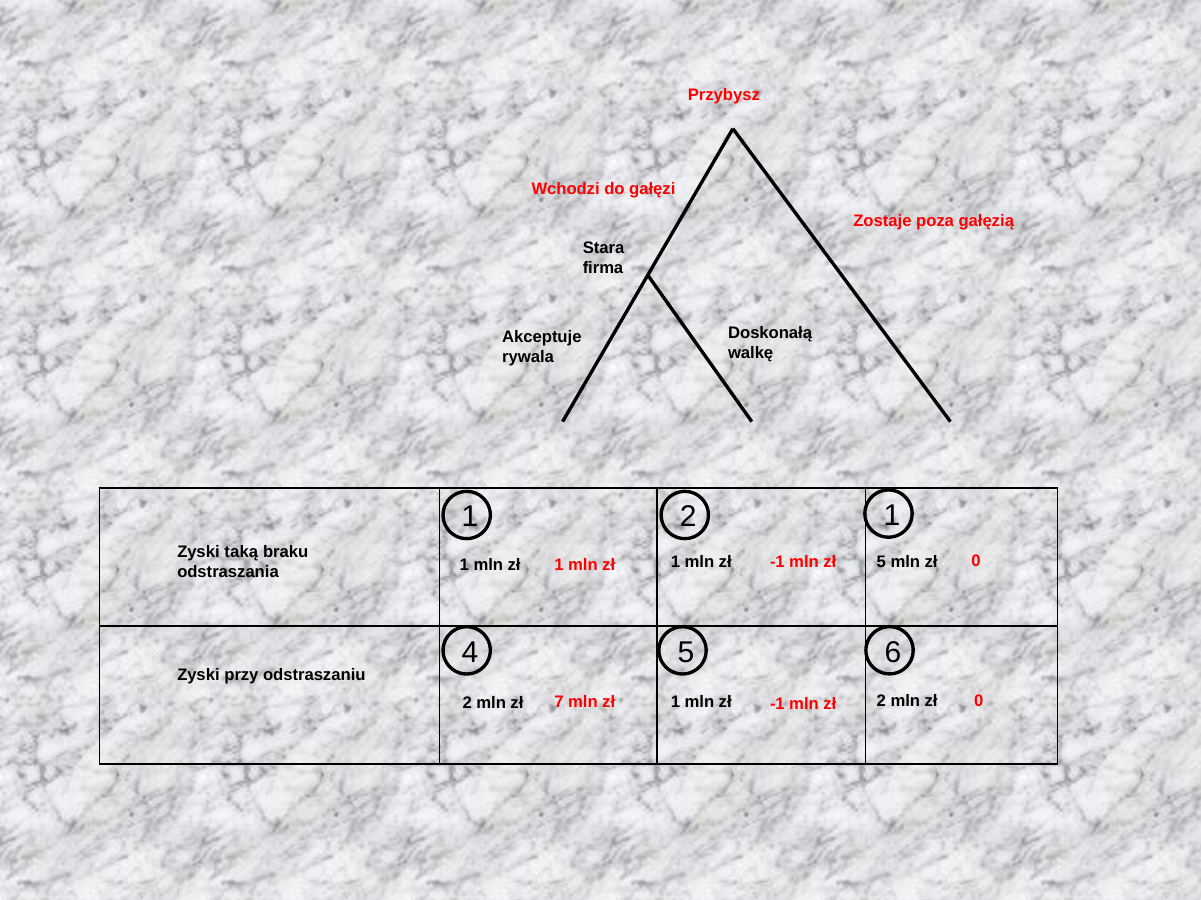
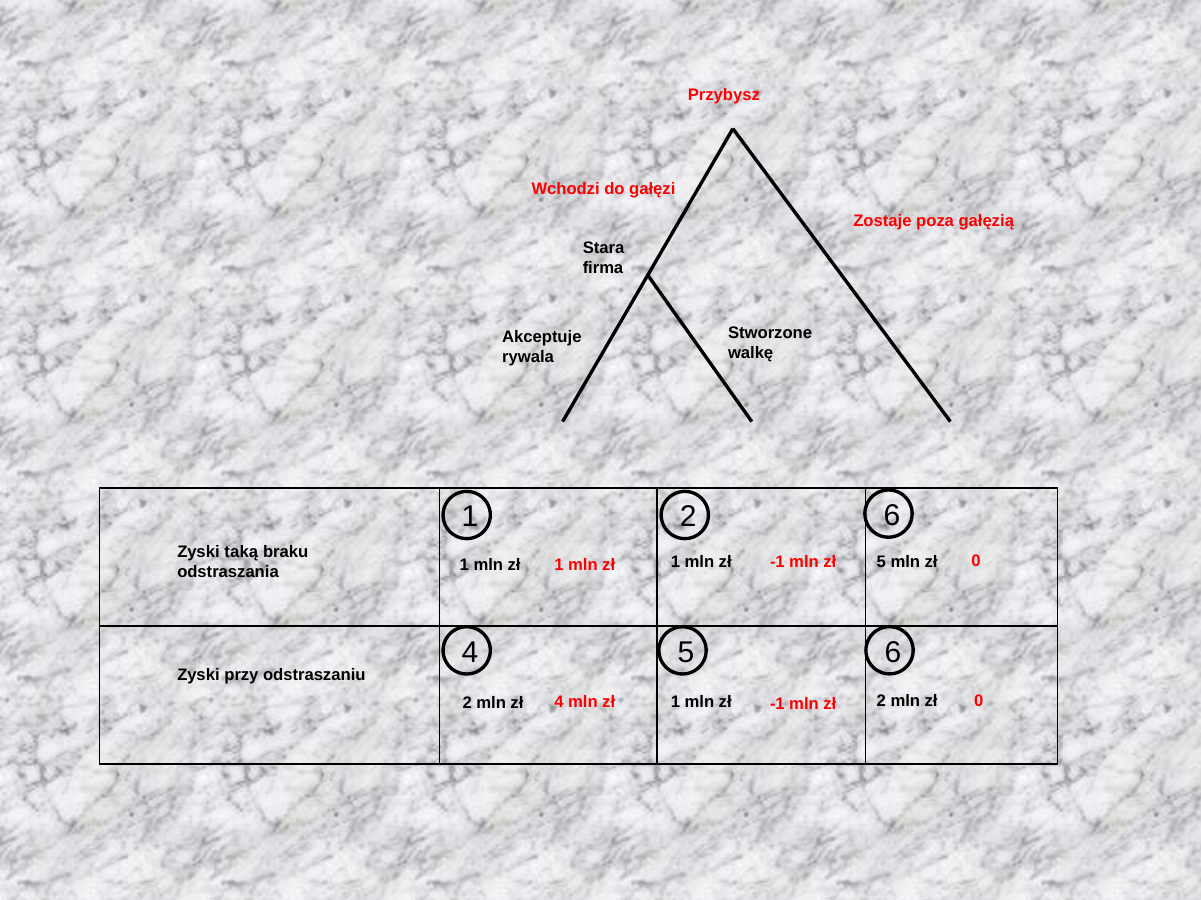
Doskonałą: Doskonałą -> Stworzone
2 1: 1 -> 6
zł 7: 7 -> 4
